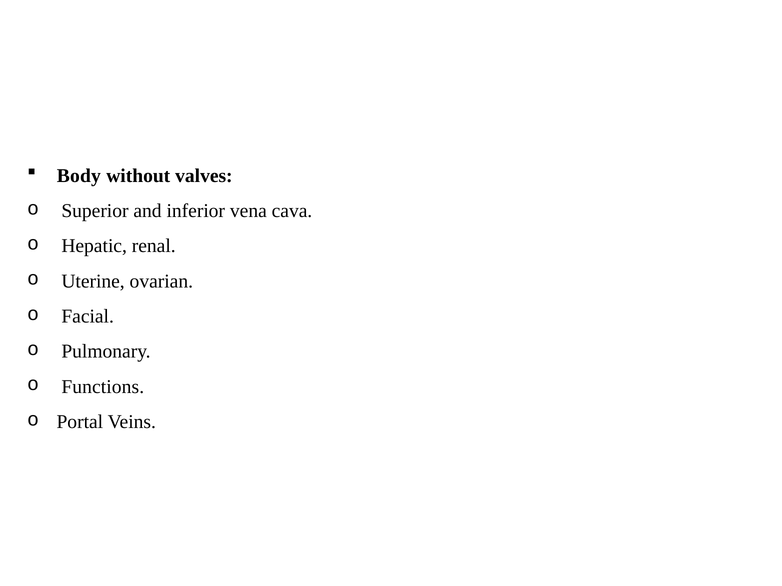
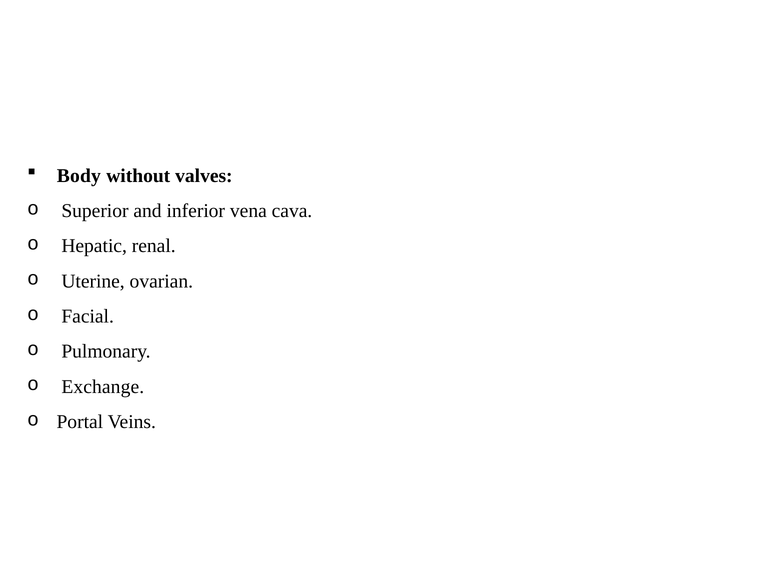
Functions: Functions -> Exchange
